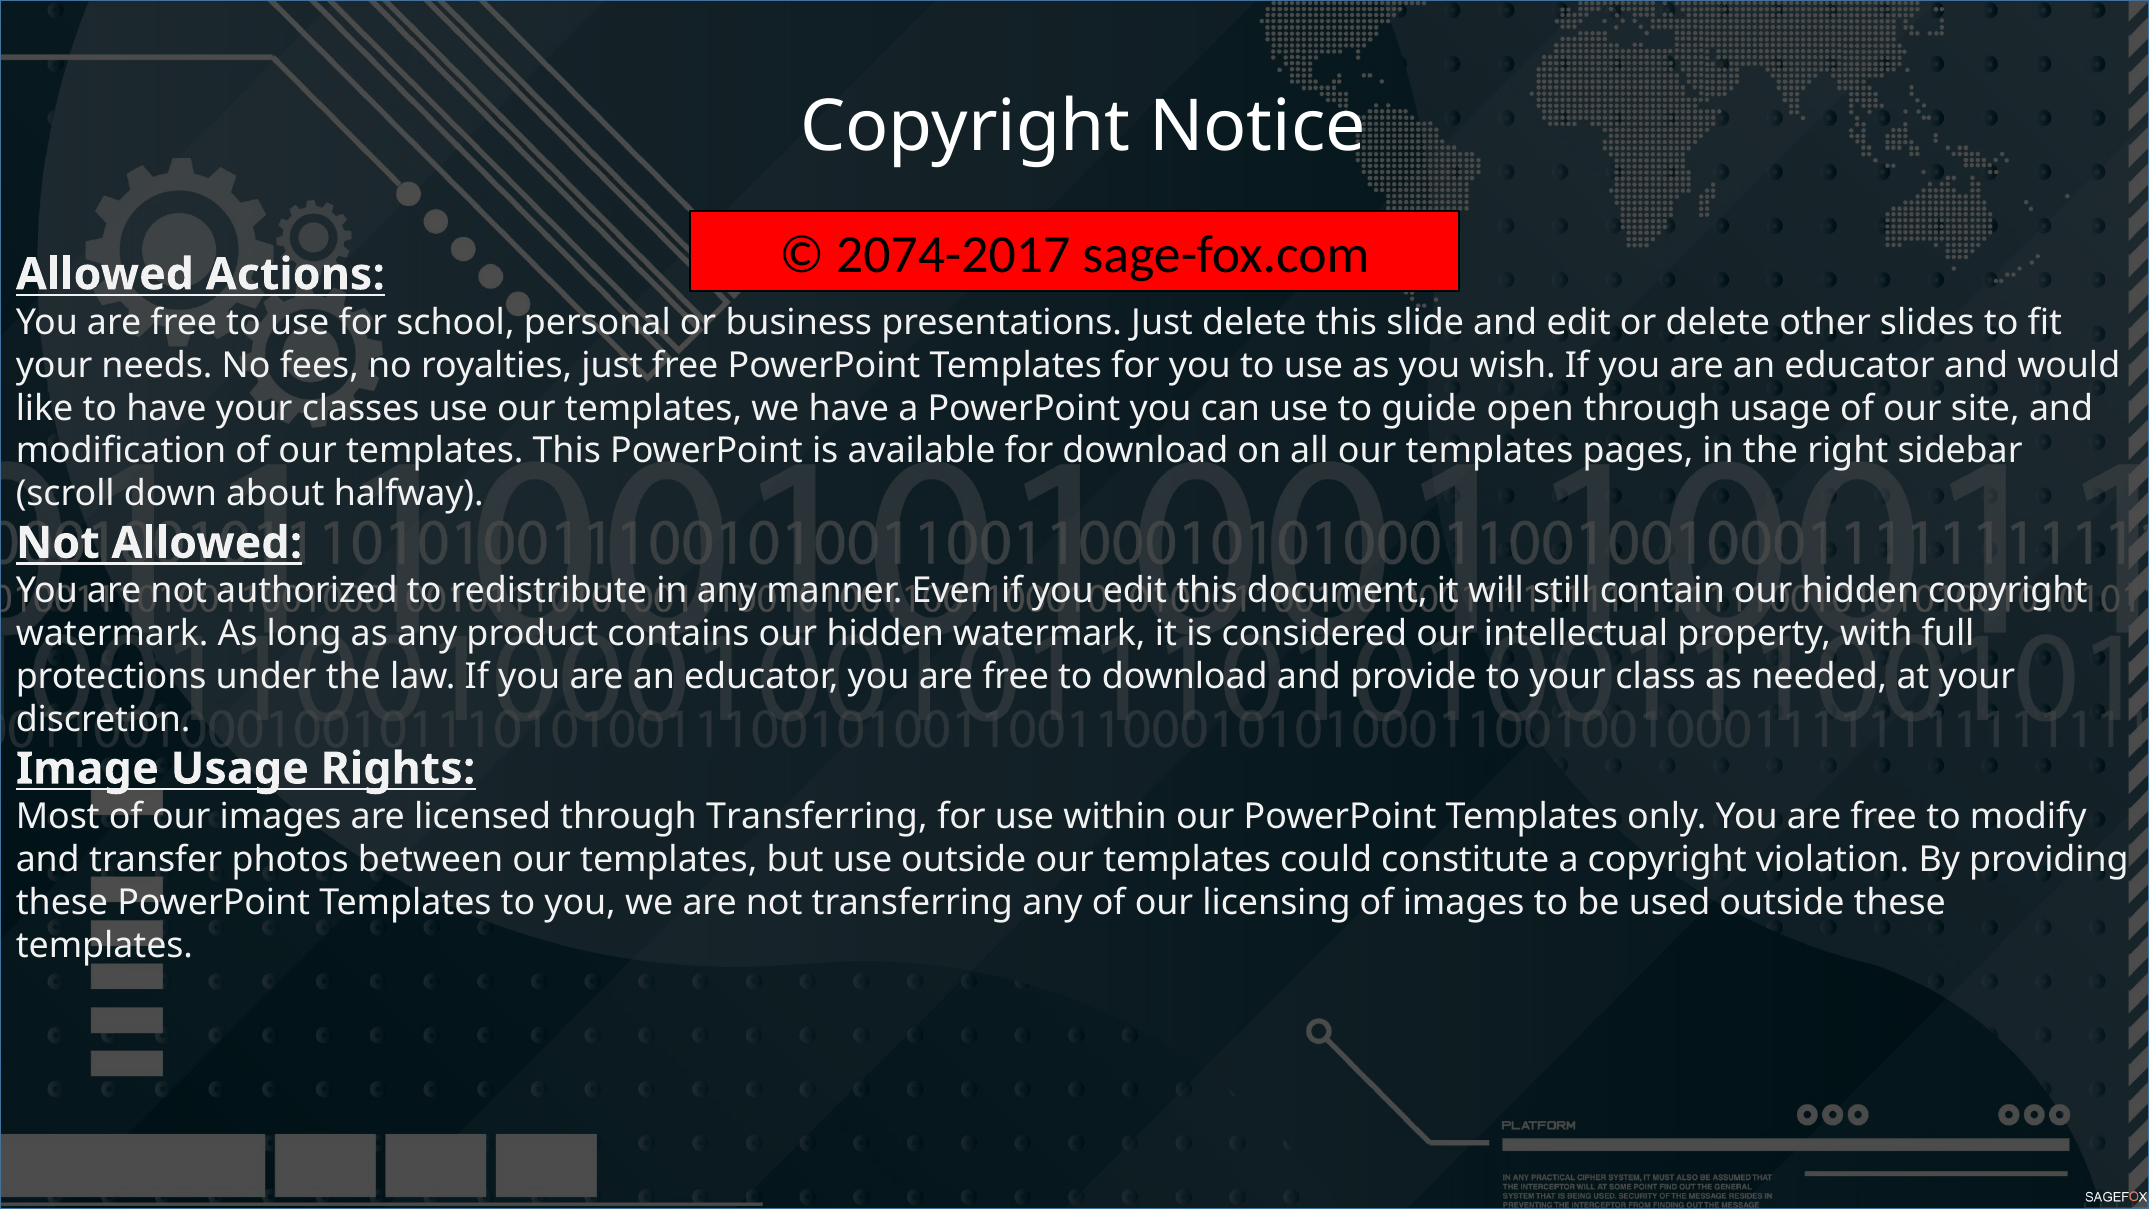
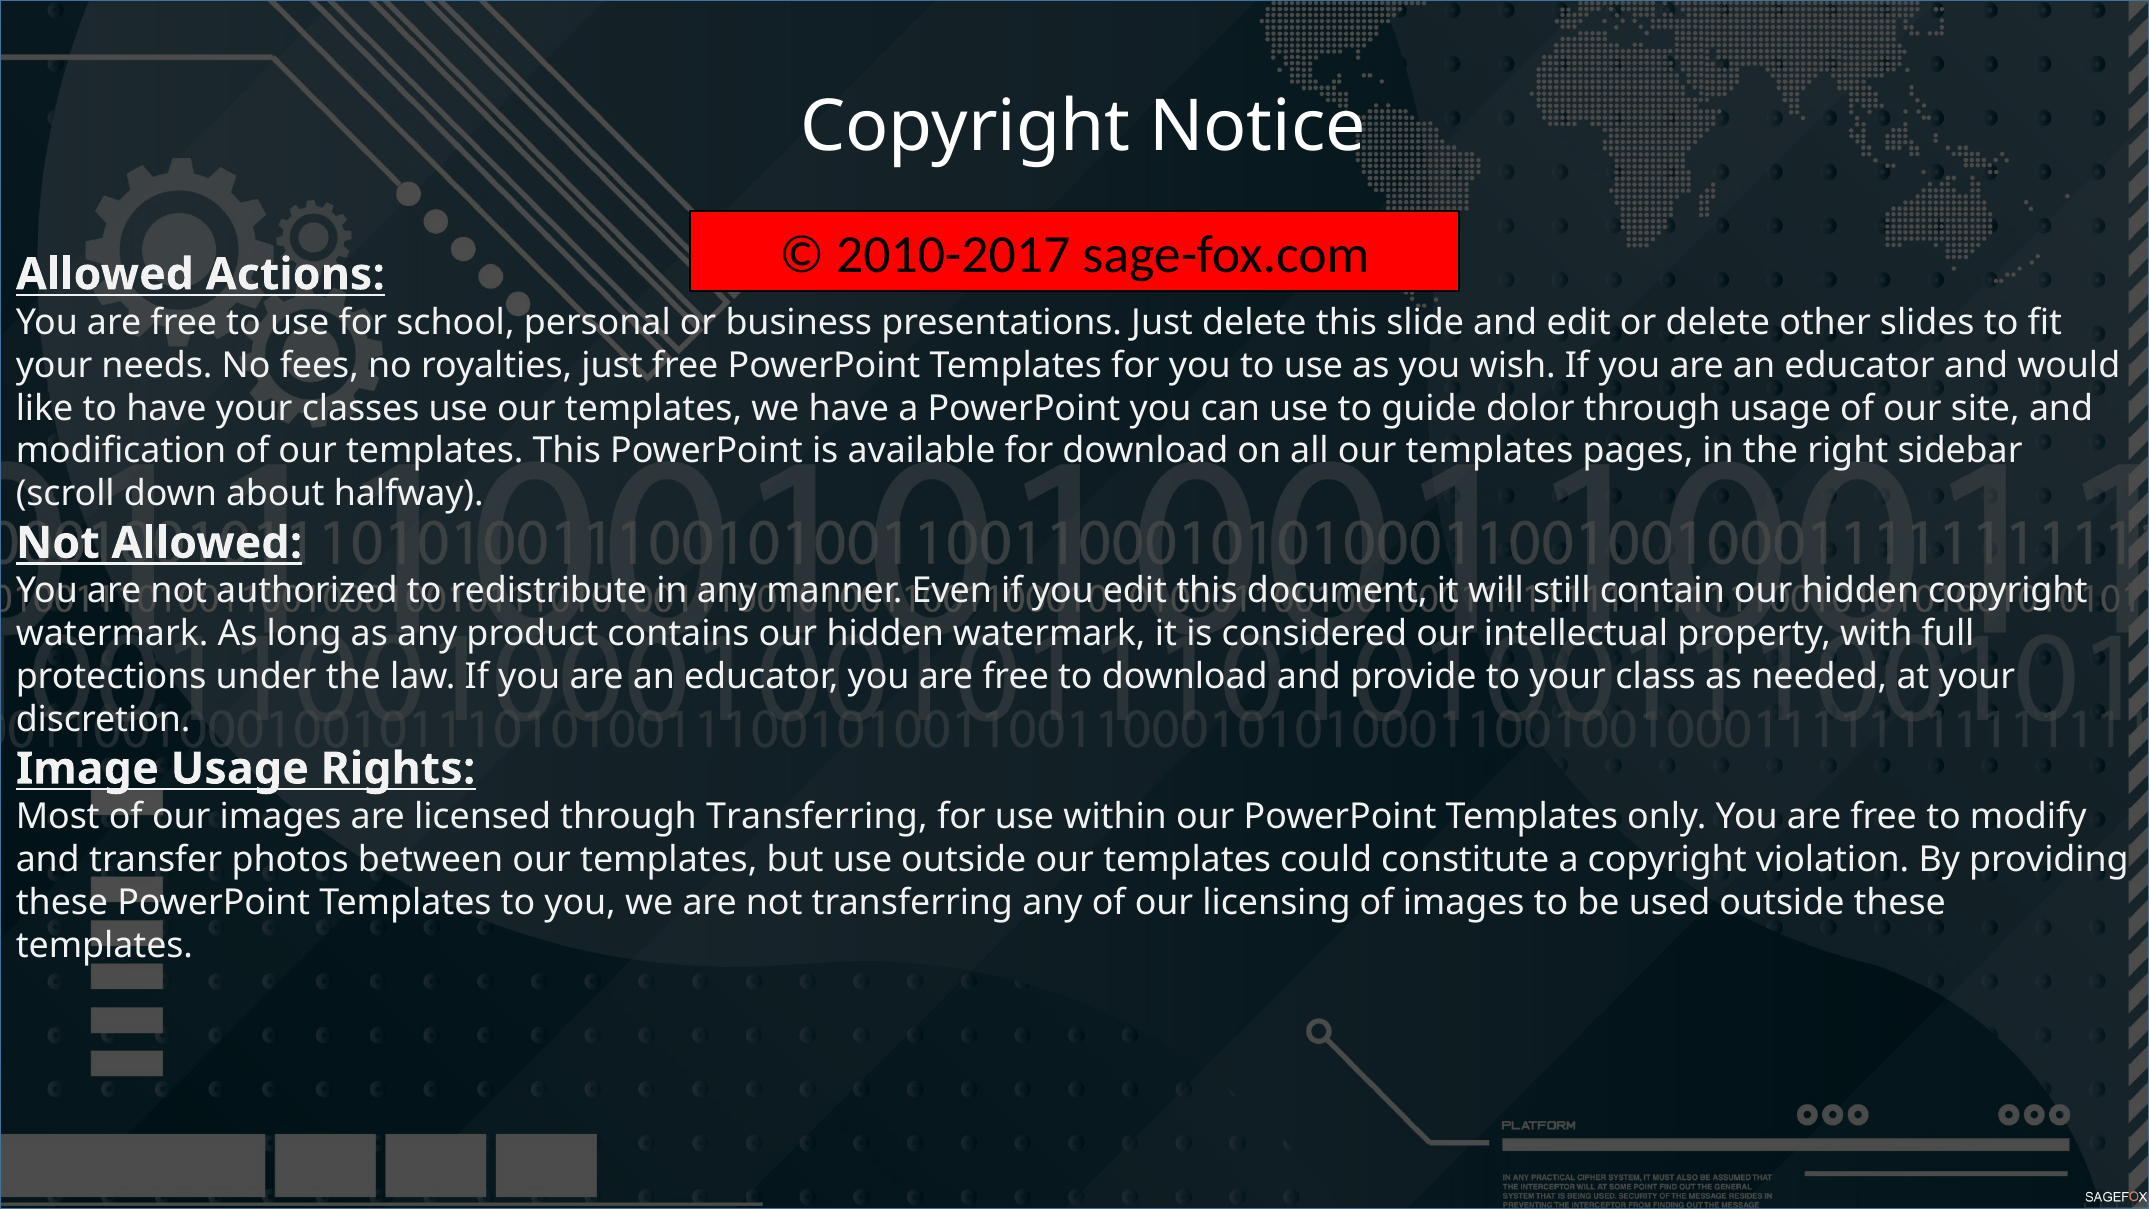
2074-2017: 2074-2017 -> 2010-2017
open: open -> dolor
